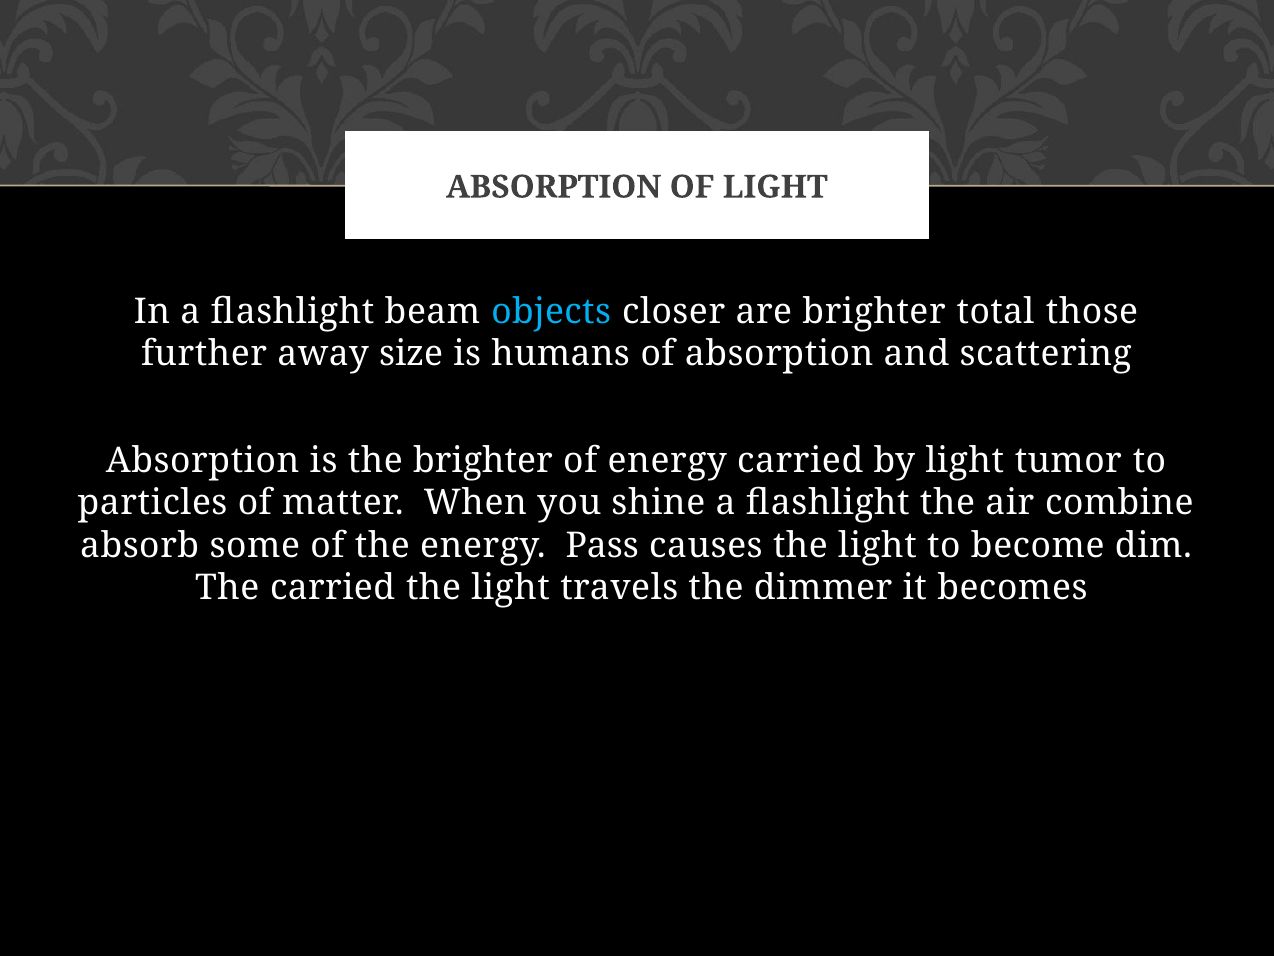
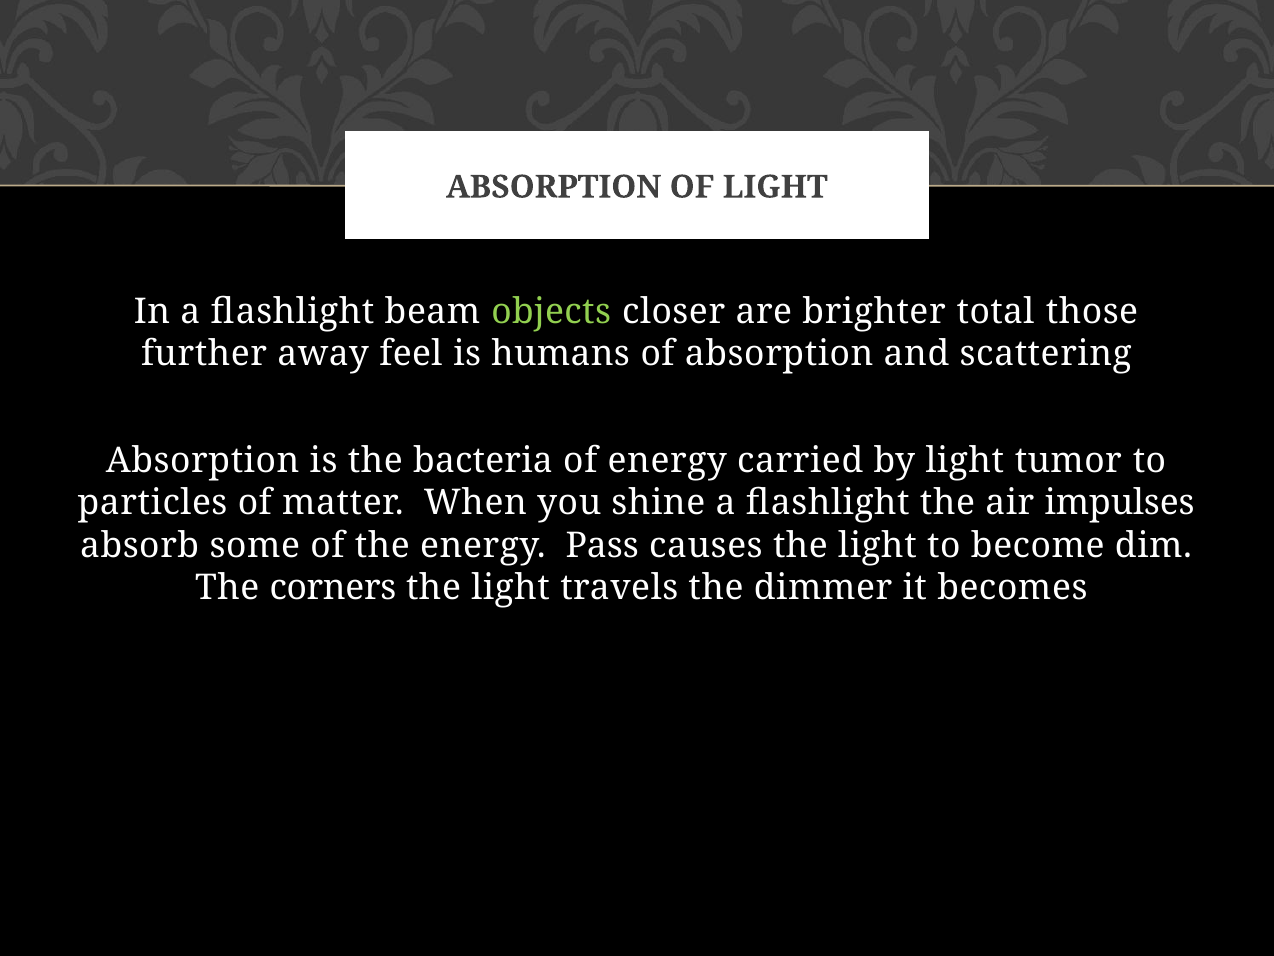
objects colour: light blue -> light green
size: size -> feel
the brighter: brighter -> bacteria
combine: combine -> impulses
The carried: carried -> corners
